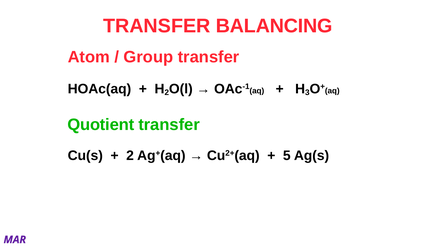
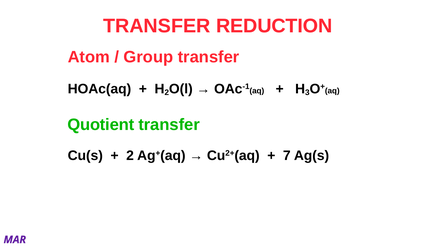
BALANCING: BALANCING -> REDUCTION
5: 5 -> 7
